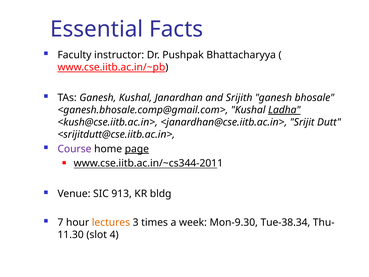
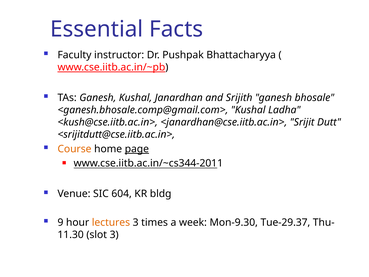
Ladha underline: present -> none
Course colour: purple -> orange
913: 913 -> 604
7: 7 -> 9
Tue-38.34: Tue-38.34 -> Tue-29.37
slot 4: 4 -> 3
